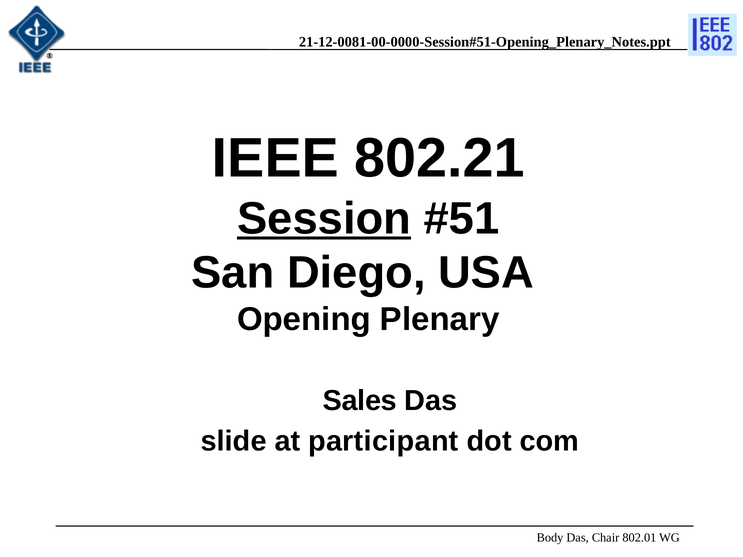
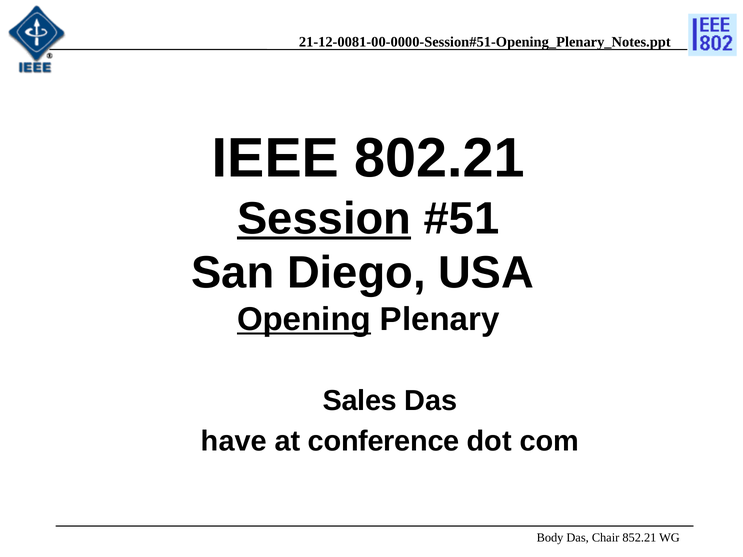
Opening underline: none -> present
slide: slide -> have
participant: participant -> conference
802.01: 802.01 -> 852.21
